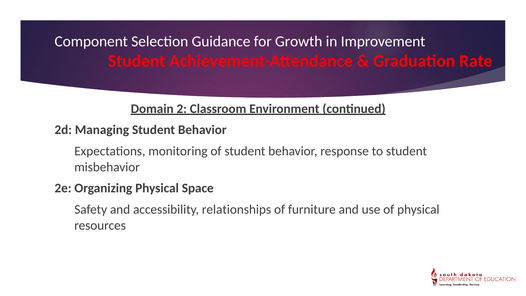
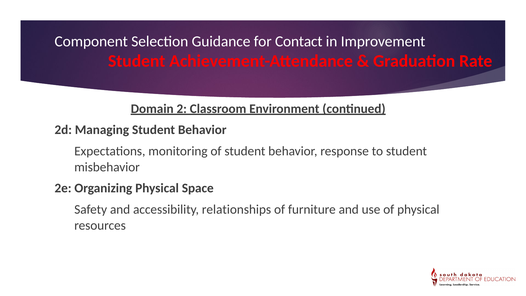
Growth: Growth -> Contact
